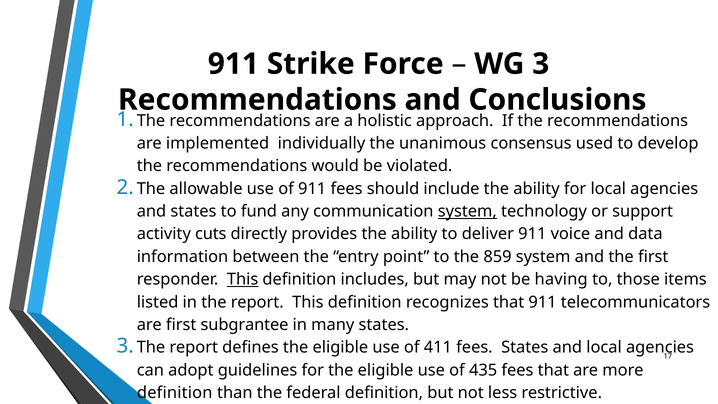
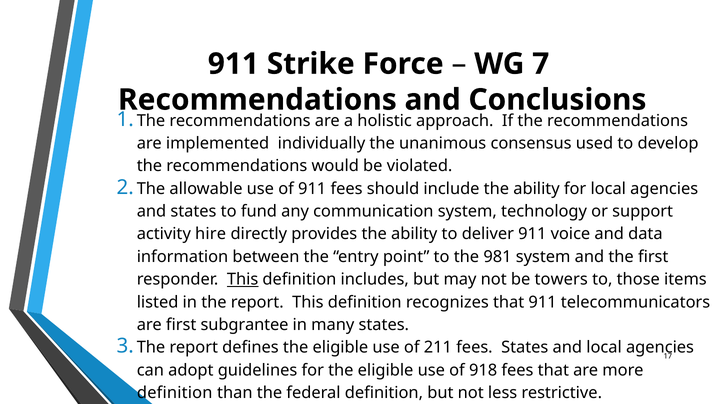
WG 3: 3 -> 7
system at (467, 211) underline: present -> none
cuts: cuts -> hire
859: 859 -> 981
having: having -> towers
411: 411 -> 211
435: 435 -> 918
